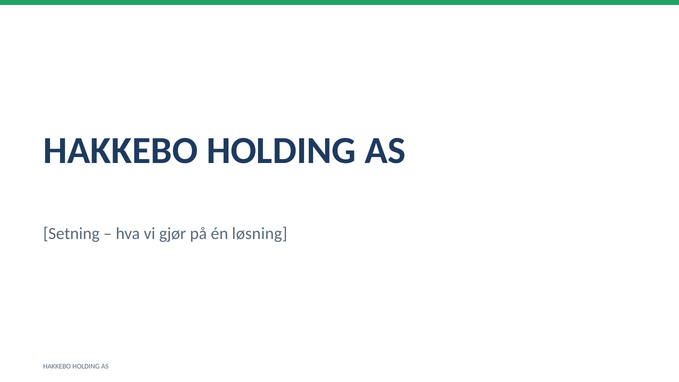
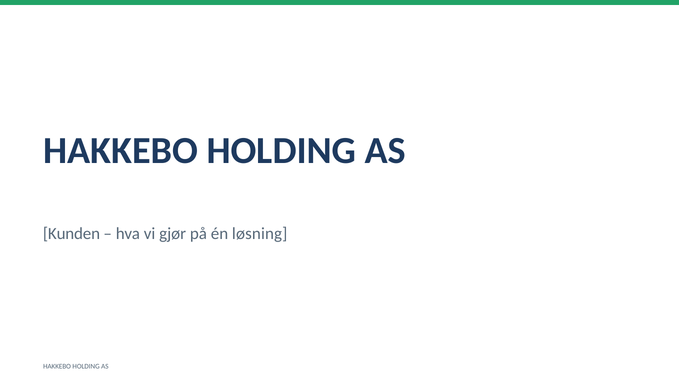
Setning: Setning -> Kunden
